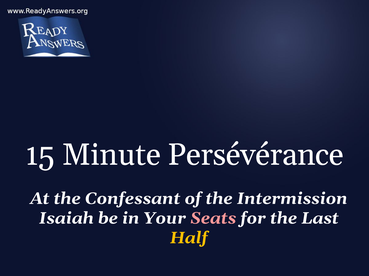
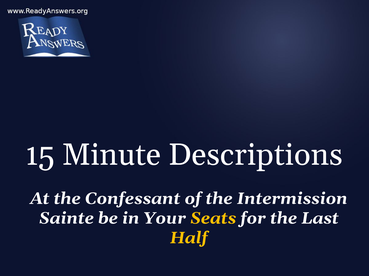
Persévérance: Persévérance -> Descriptions
Isaiah: Isaiah -> Sainte
Seats colour: pink -> yellow
